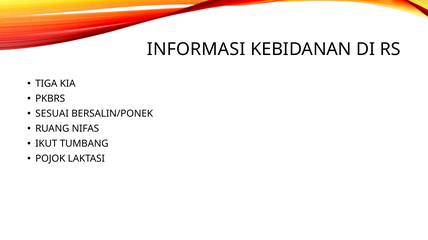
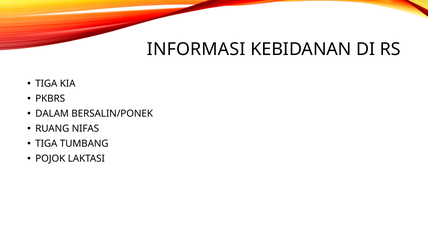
SESUAI: SESUAI -> DALAM
IKUT at (46, 144): IKUT -> TIGA
